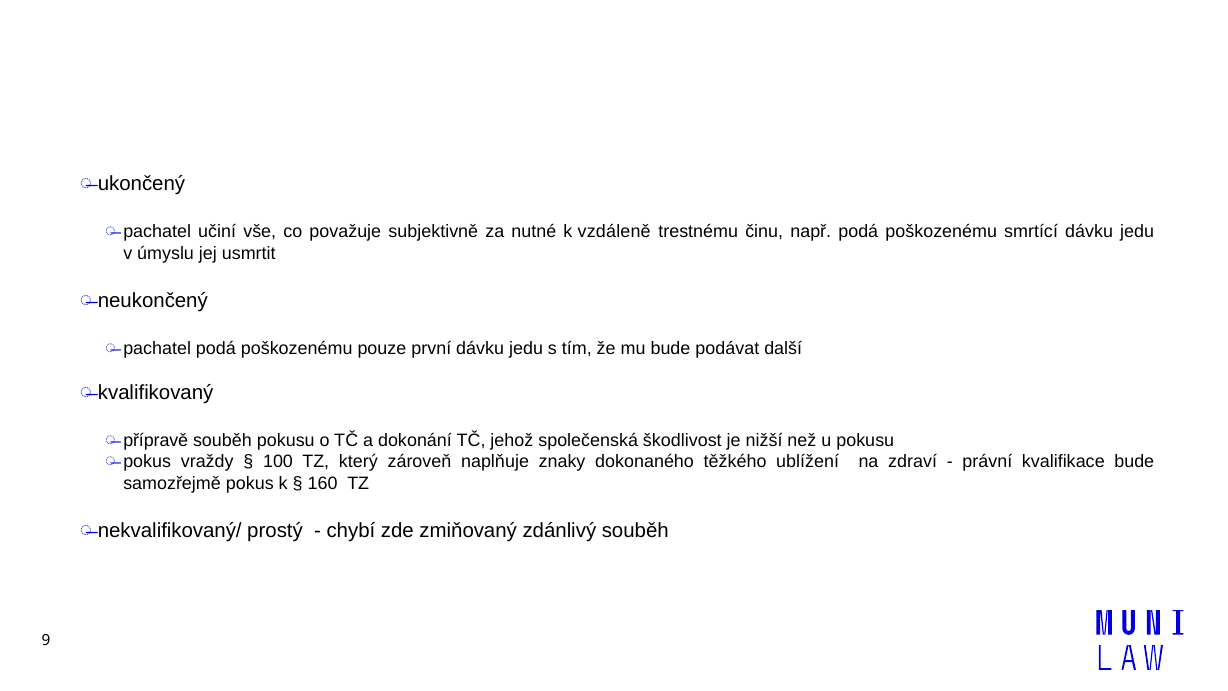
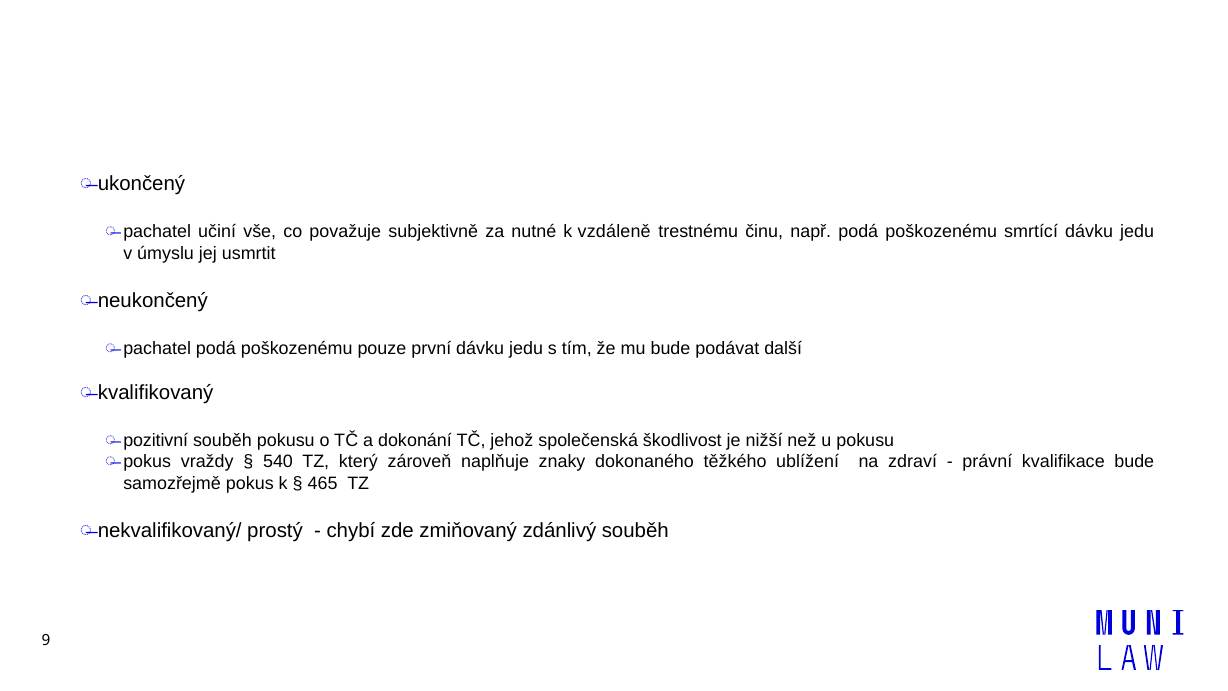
přípravě: přípravě -> pozitivní
100: 100 -> 540
160: 160 -> 465
